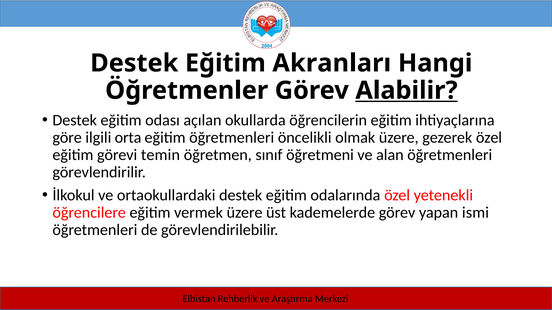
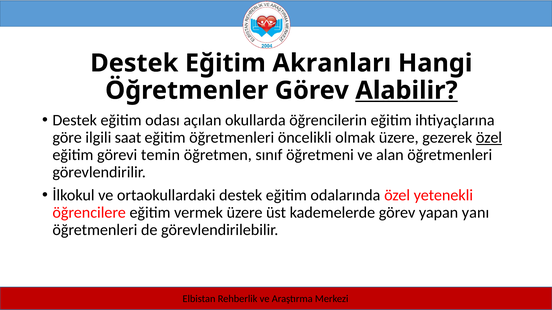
orta: orta -> saat
özel at (489, 138) underline: none -> present
ismi: ismi -> yanı
